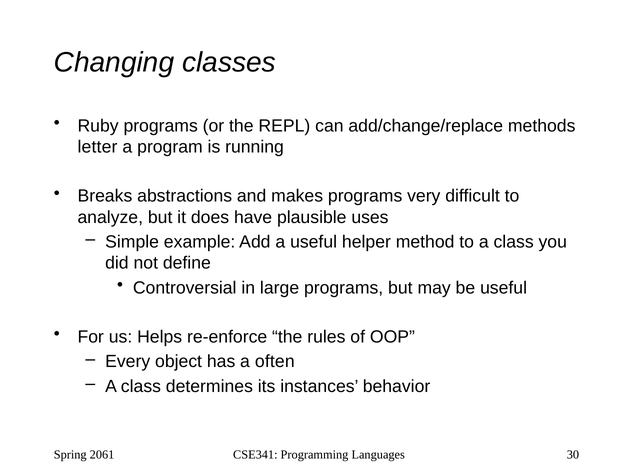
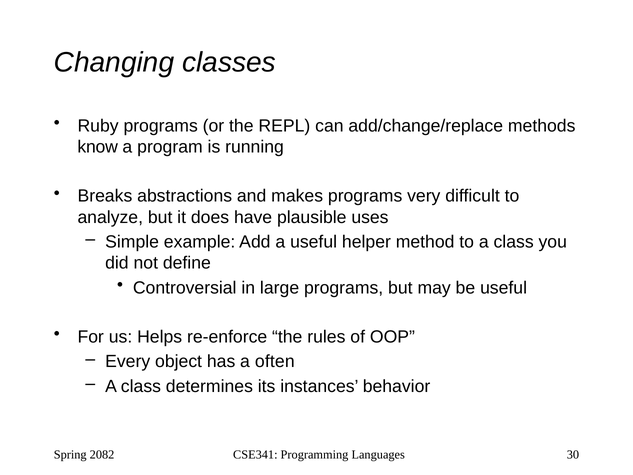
letter: letter -> know
2061: 2061 -> 2082
